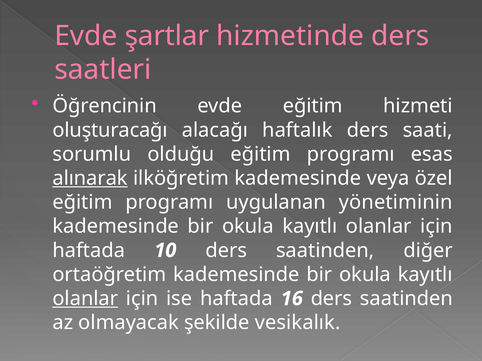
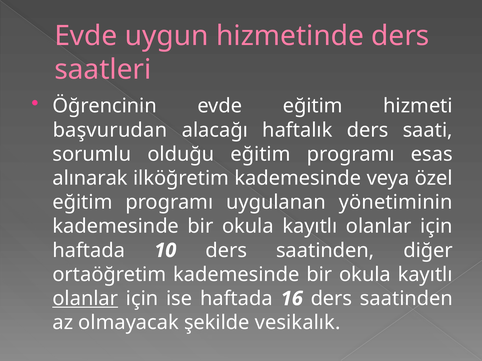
şartlar: şartlar -> uygun
oluşturacağı: oluşturacağı -> başvurudan
alınarak underline: present -> none
